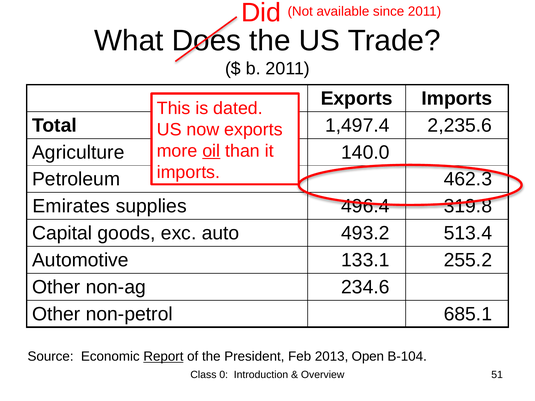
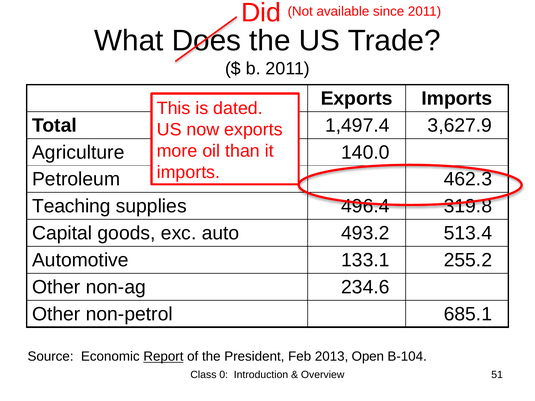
2,235.6: 2,235.6 -> 3,627.9
oil underline: present -> none
Emirates: Emirates -> Teaching
